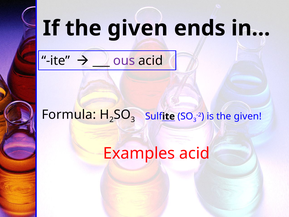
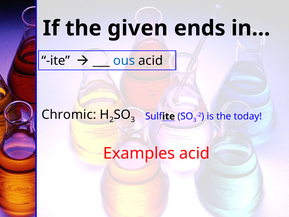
ous colour: purple -> blue
Formula: Formula -> Chromic
is the given: given -> today
